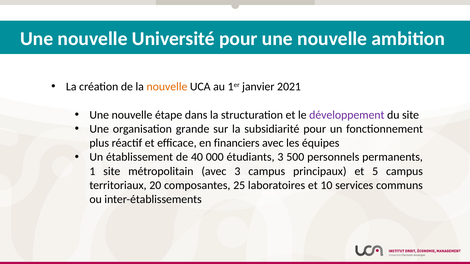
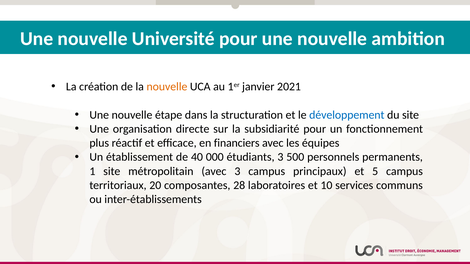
développement colour: purple -> blue
grande: grande -> directe
25: 25 -> 28
